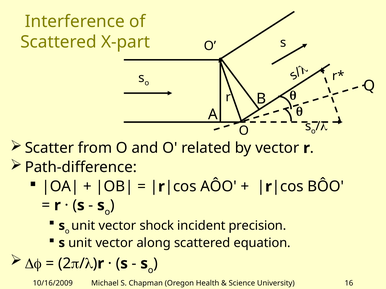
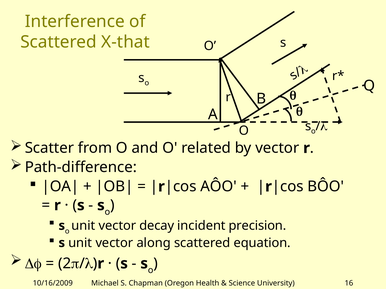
X-part: X-part -> X-that
shock: shock -> decay
